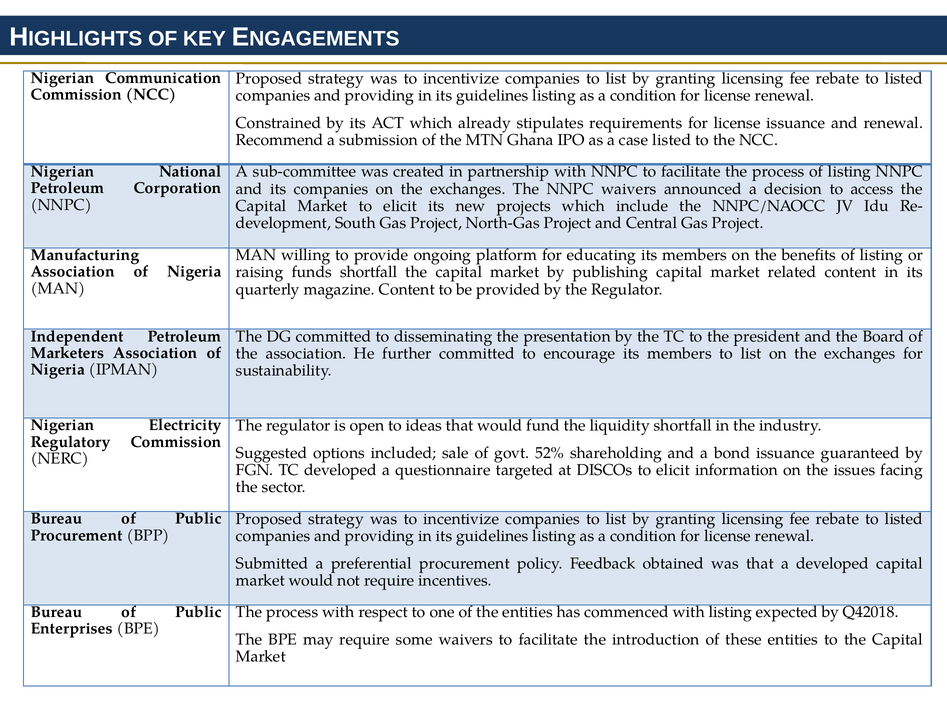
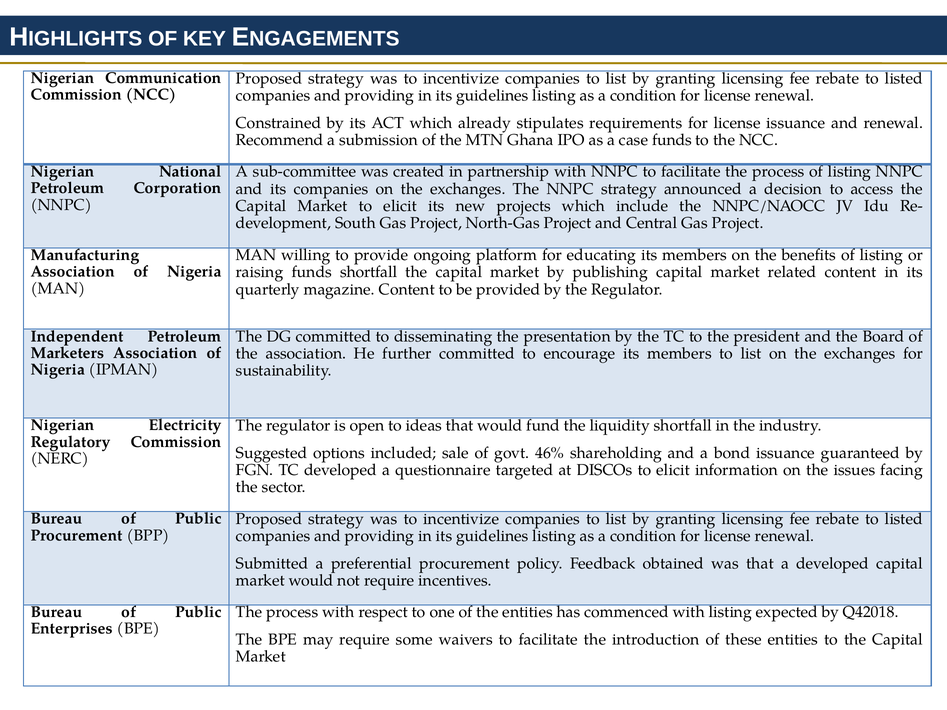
case listed: listed -> funds
NNPC waivers: waivers -> strategy
52%: 52% -> 46%
